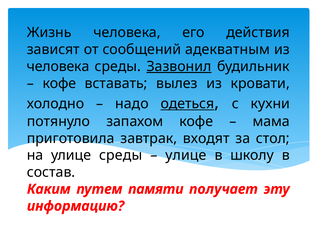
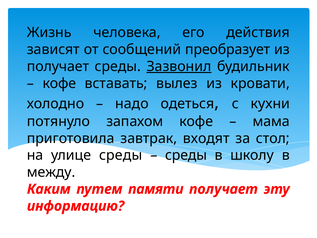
адекватным: адекватным -> преобразует
человека at (58, 66): человека -> получает
одеться underline: present -> none
улице at (186, 155): улице -> среды
состав: состав -> между
